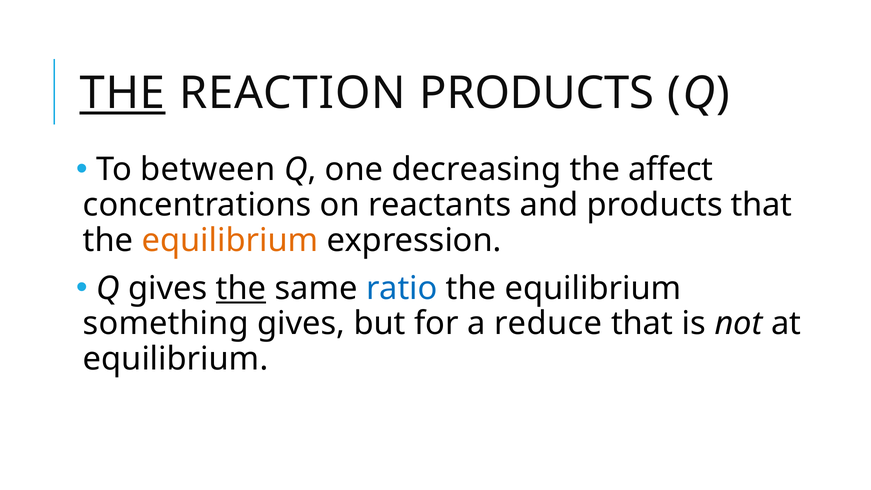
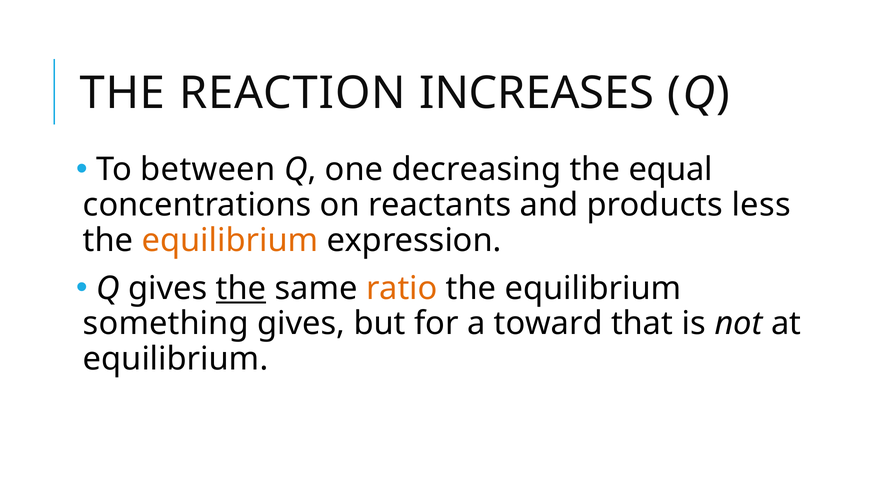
THE at (122, 93) underline: present -> none
REACTION PRODUCTS: PRODUCTS -> INCREASES
affect: affect -> equal
products that: that -> less
ratio colour: blue -> orange
reduce: reduce -> toward
